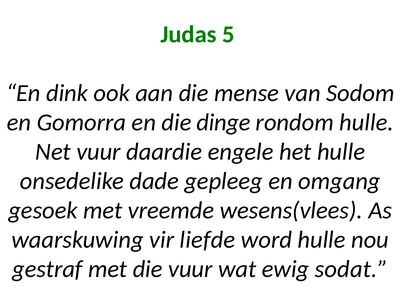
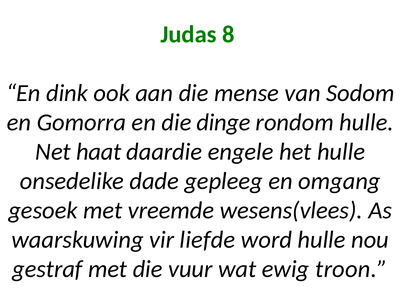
5: 5 -> 8
Net vuur: vuur -> haat
sodat: sodat -> troon
